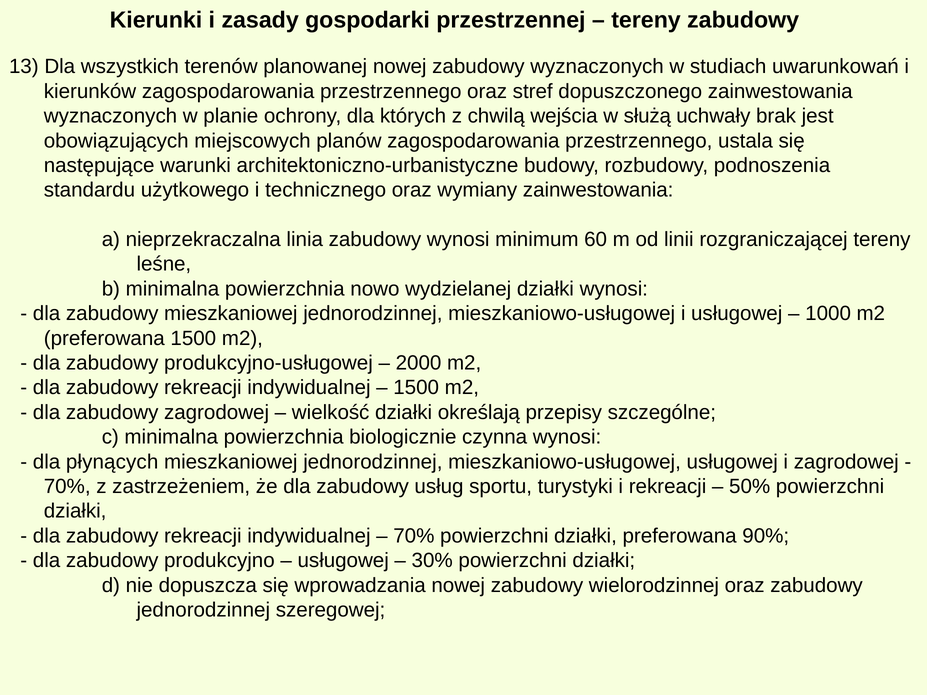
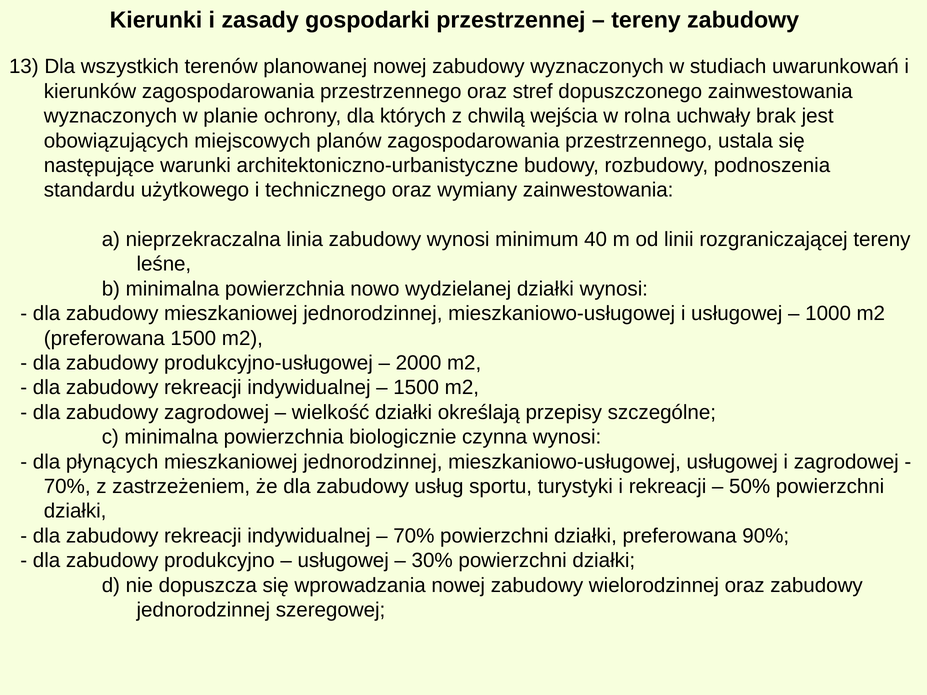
służą: służą -> rolna
60: 60 -> 40
